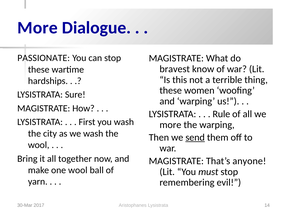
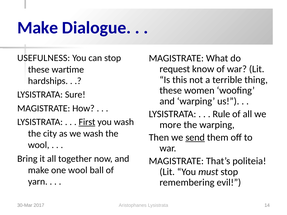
More at (38, 28): More -> Make
PASSIONATE: PASSIONATE -> USEFULNESS
bravest: bravest -> request
First underline: none -> present
anyone: anyone -> politeia
